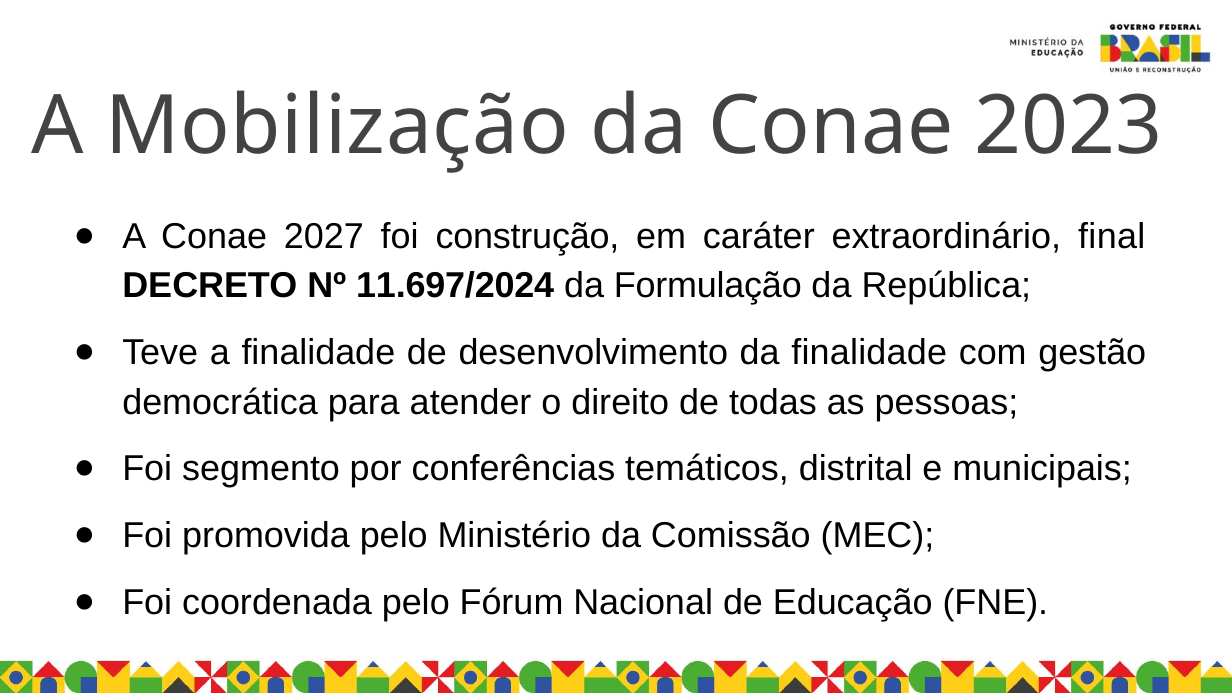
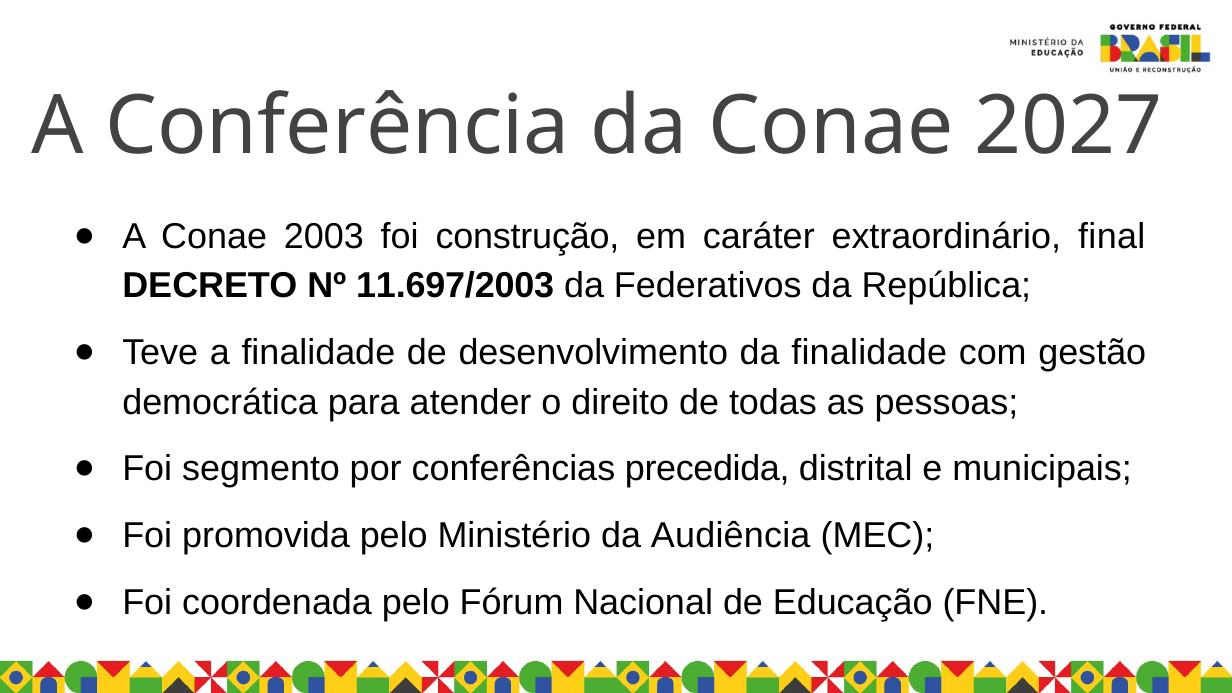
Mobilização: Mobilização -> Conferência
2023: 2023 -> 2027
2027: 2027 -> 2003
11.697/2024: 11.697/2024 -> 11.697/2003
Formulação: Formulação -> Federativos
temáticos: temáticos -> precedida
Comissão: Comissão -> Audiência
